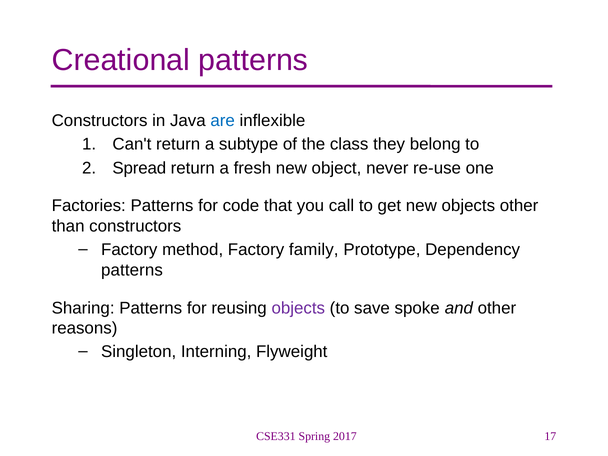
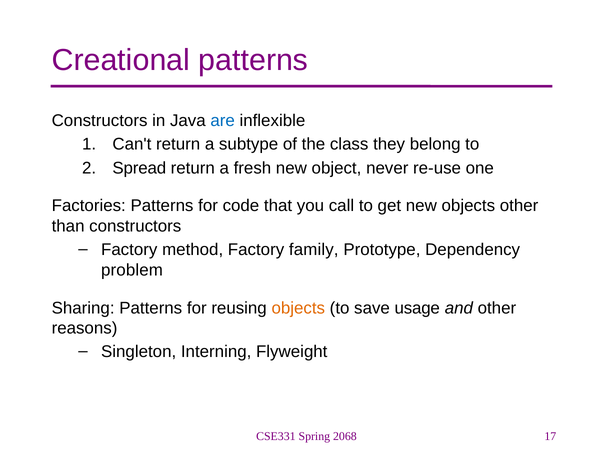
patterns at (132, 270): patterns -> problem
objects at (298, 308) colour: purple -> orange
spoke: spoke -> usage
2017: 2017 -> 2068
